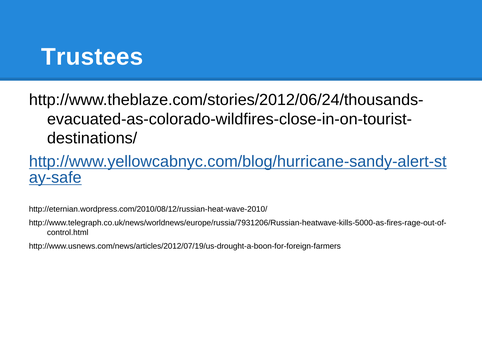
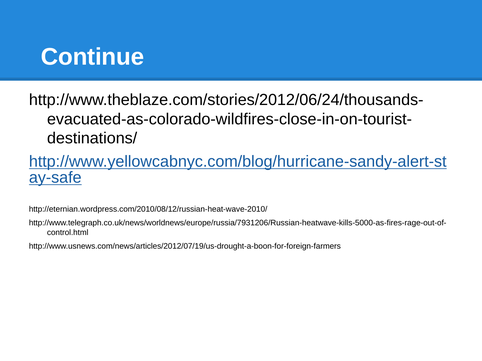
Trustees: Trustees -> Continue
